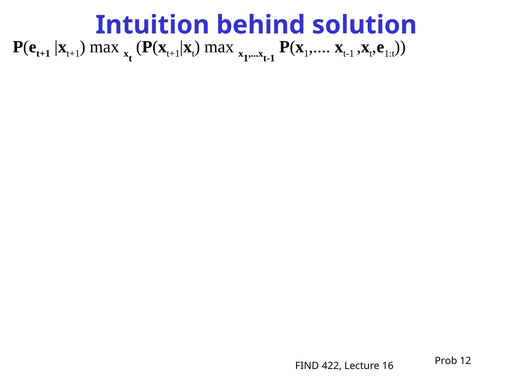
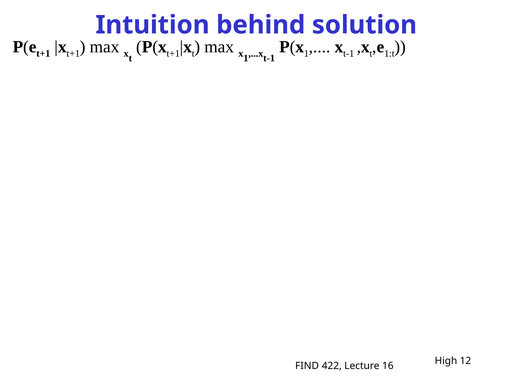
Prob: Prob -> High
